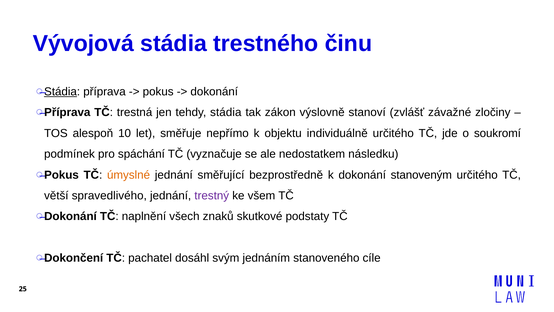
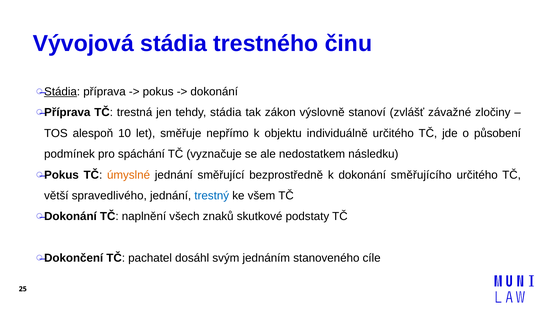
soukromí: soukromí -> působení
stanoveným: stanoveným -> směřujícího
trestný colour: purple -> blue
